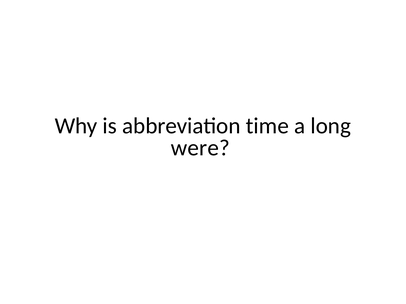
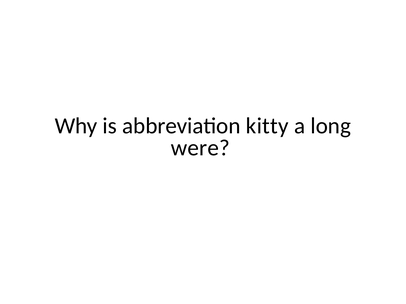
time: time -> kitty
